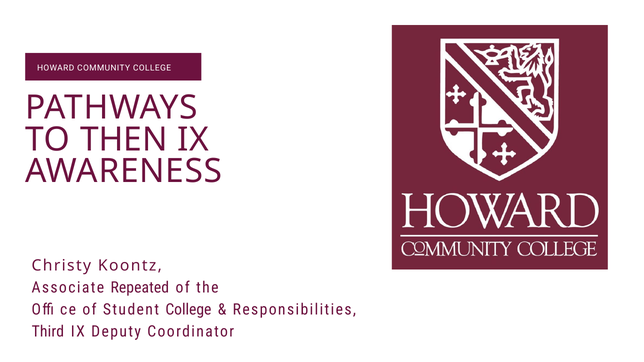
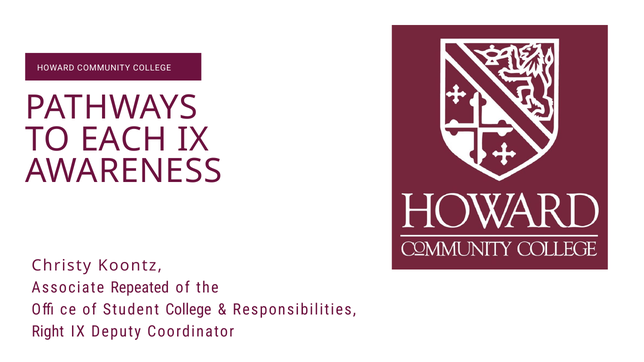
THEN: THEN -> EACH
Third: Third -> Right
